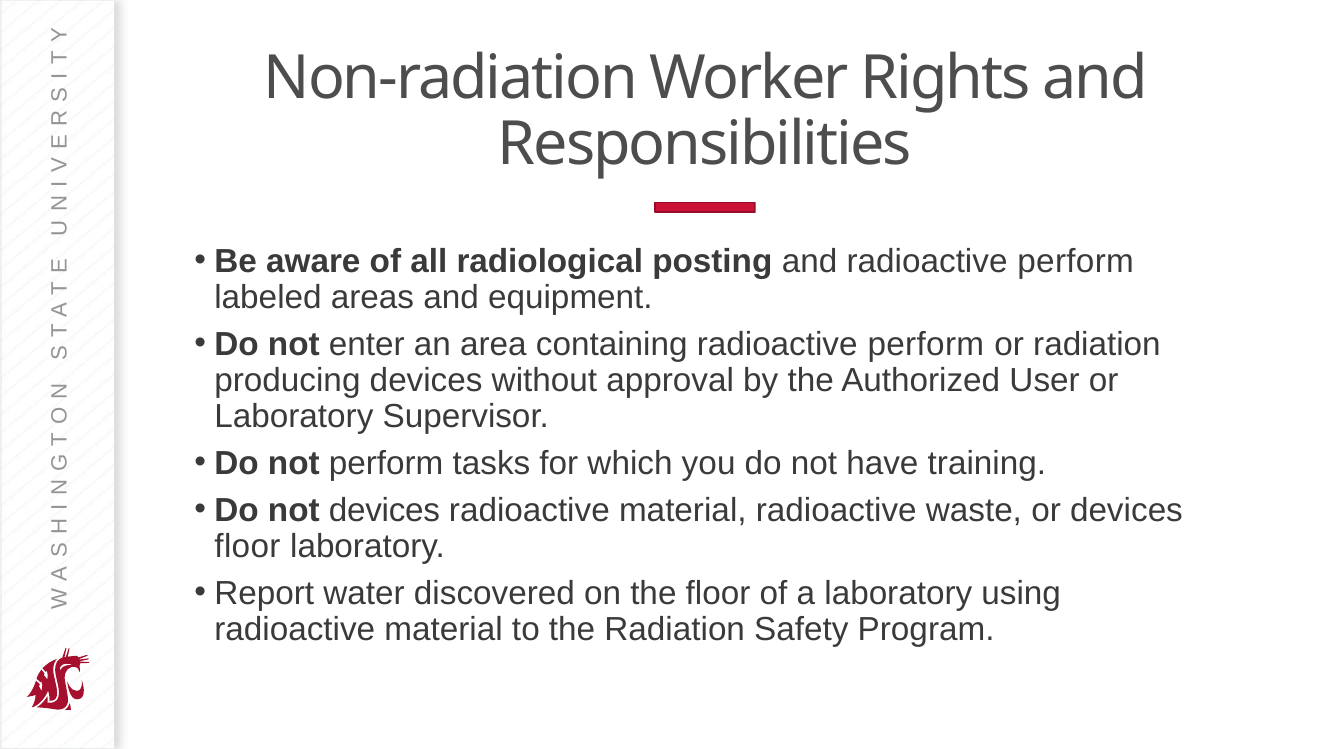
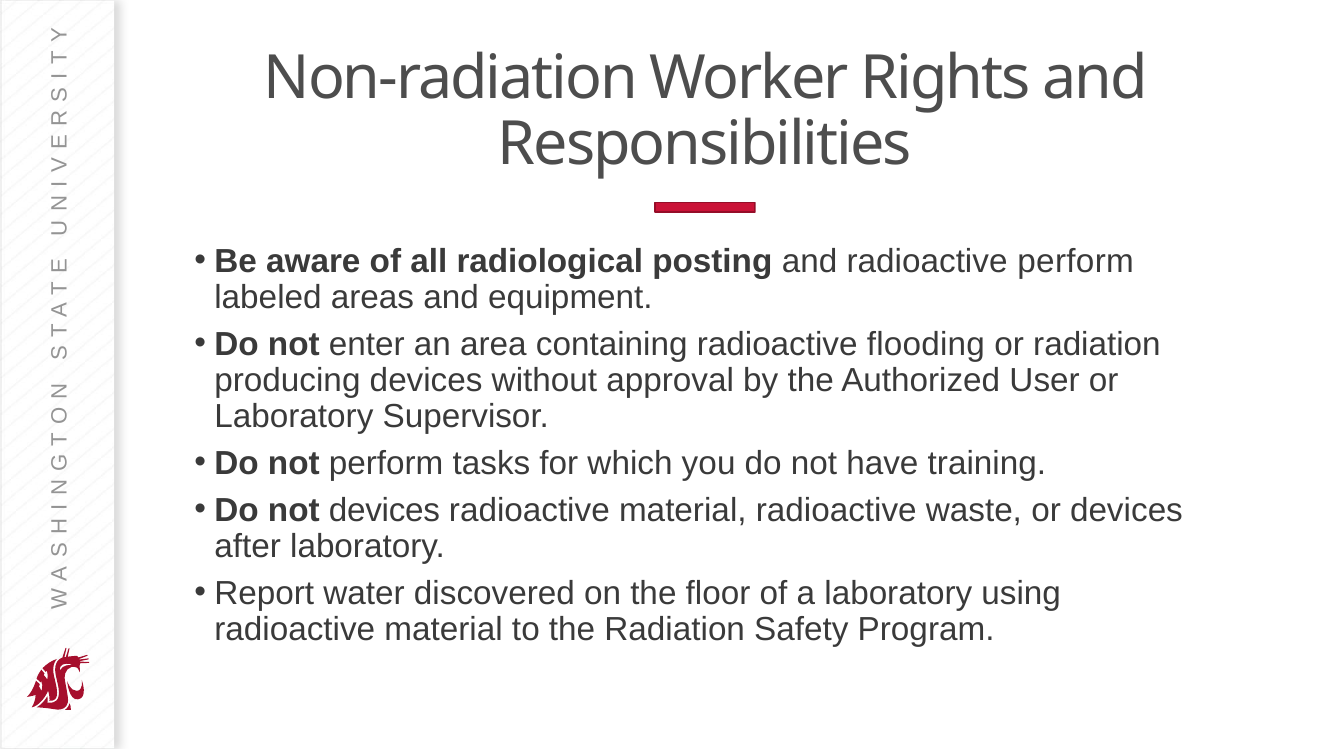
containing radioactive perform: perform -> flooding
floor at (247, 546): floor -> after
